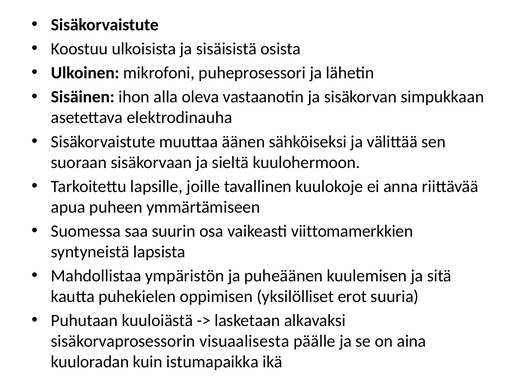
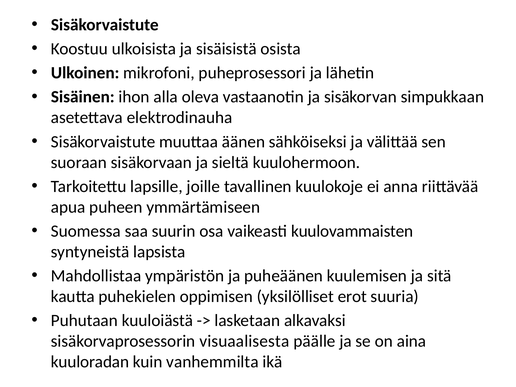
viittomamerkkien: viittomamerkkien -> kuulovammaisten
istumapaikka: istumapaikka -> vanhemmilta
